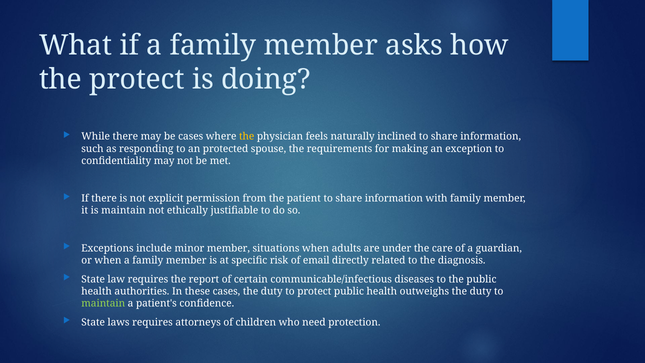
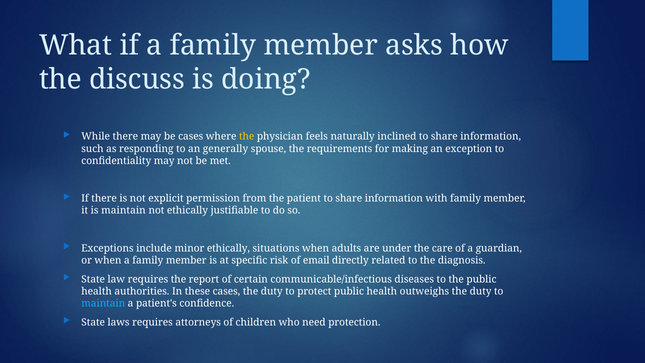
the protect: protect -> discuss
protected: protected -> generally
minor member: member -> ethically
maintain at (103, 303) colour: light green -> light blue
